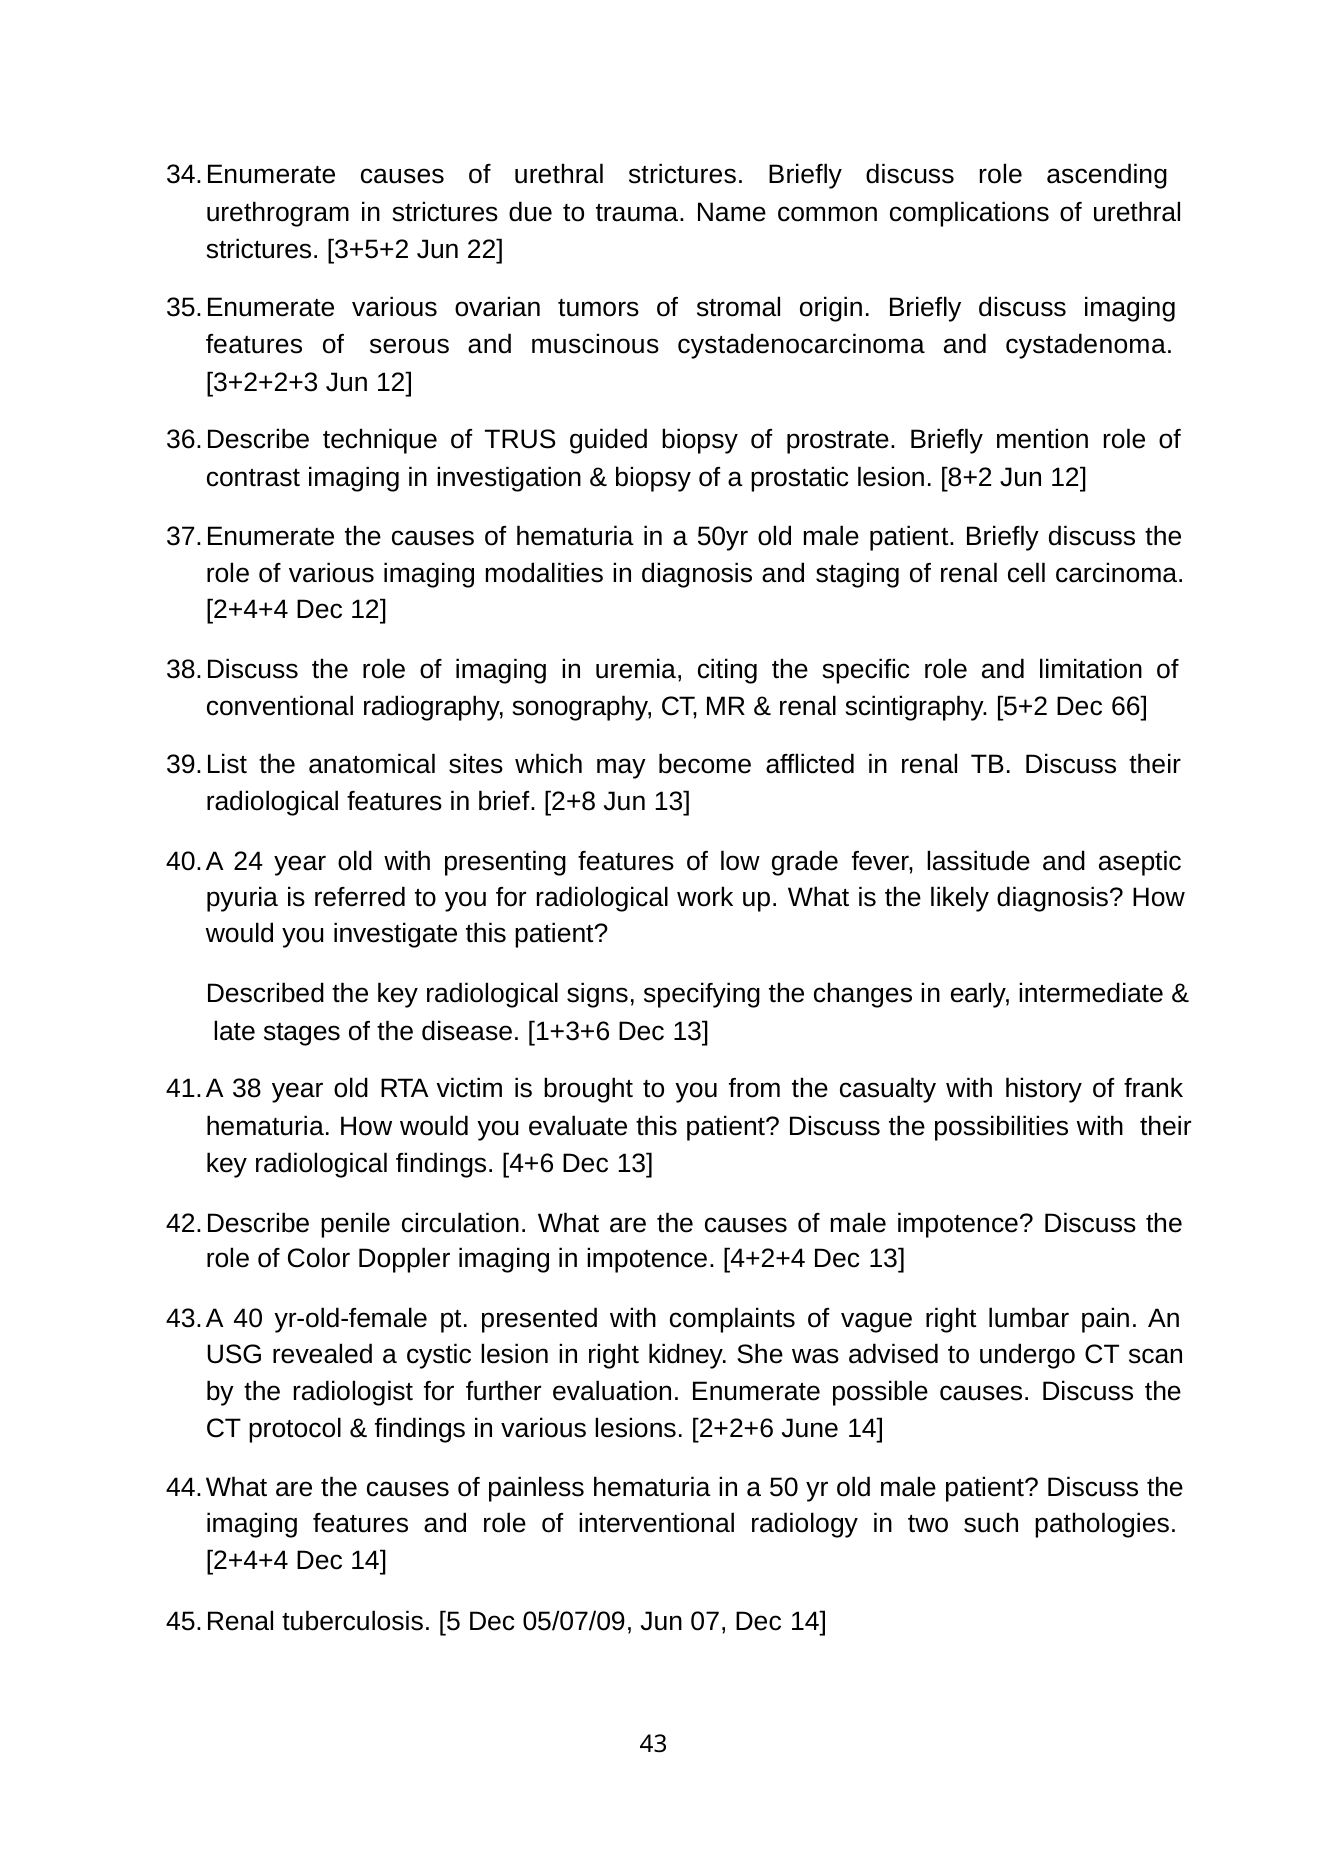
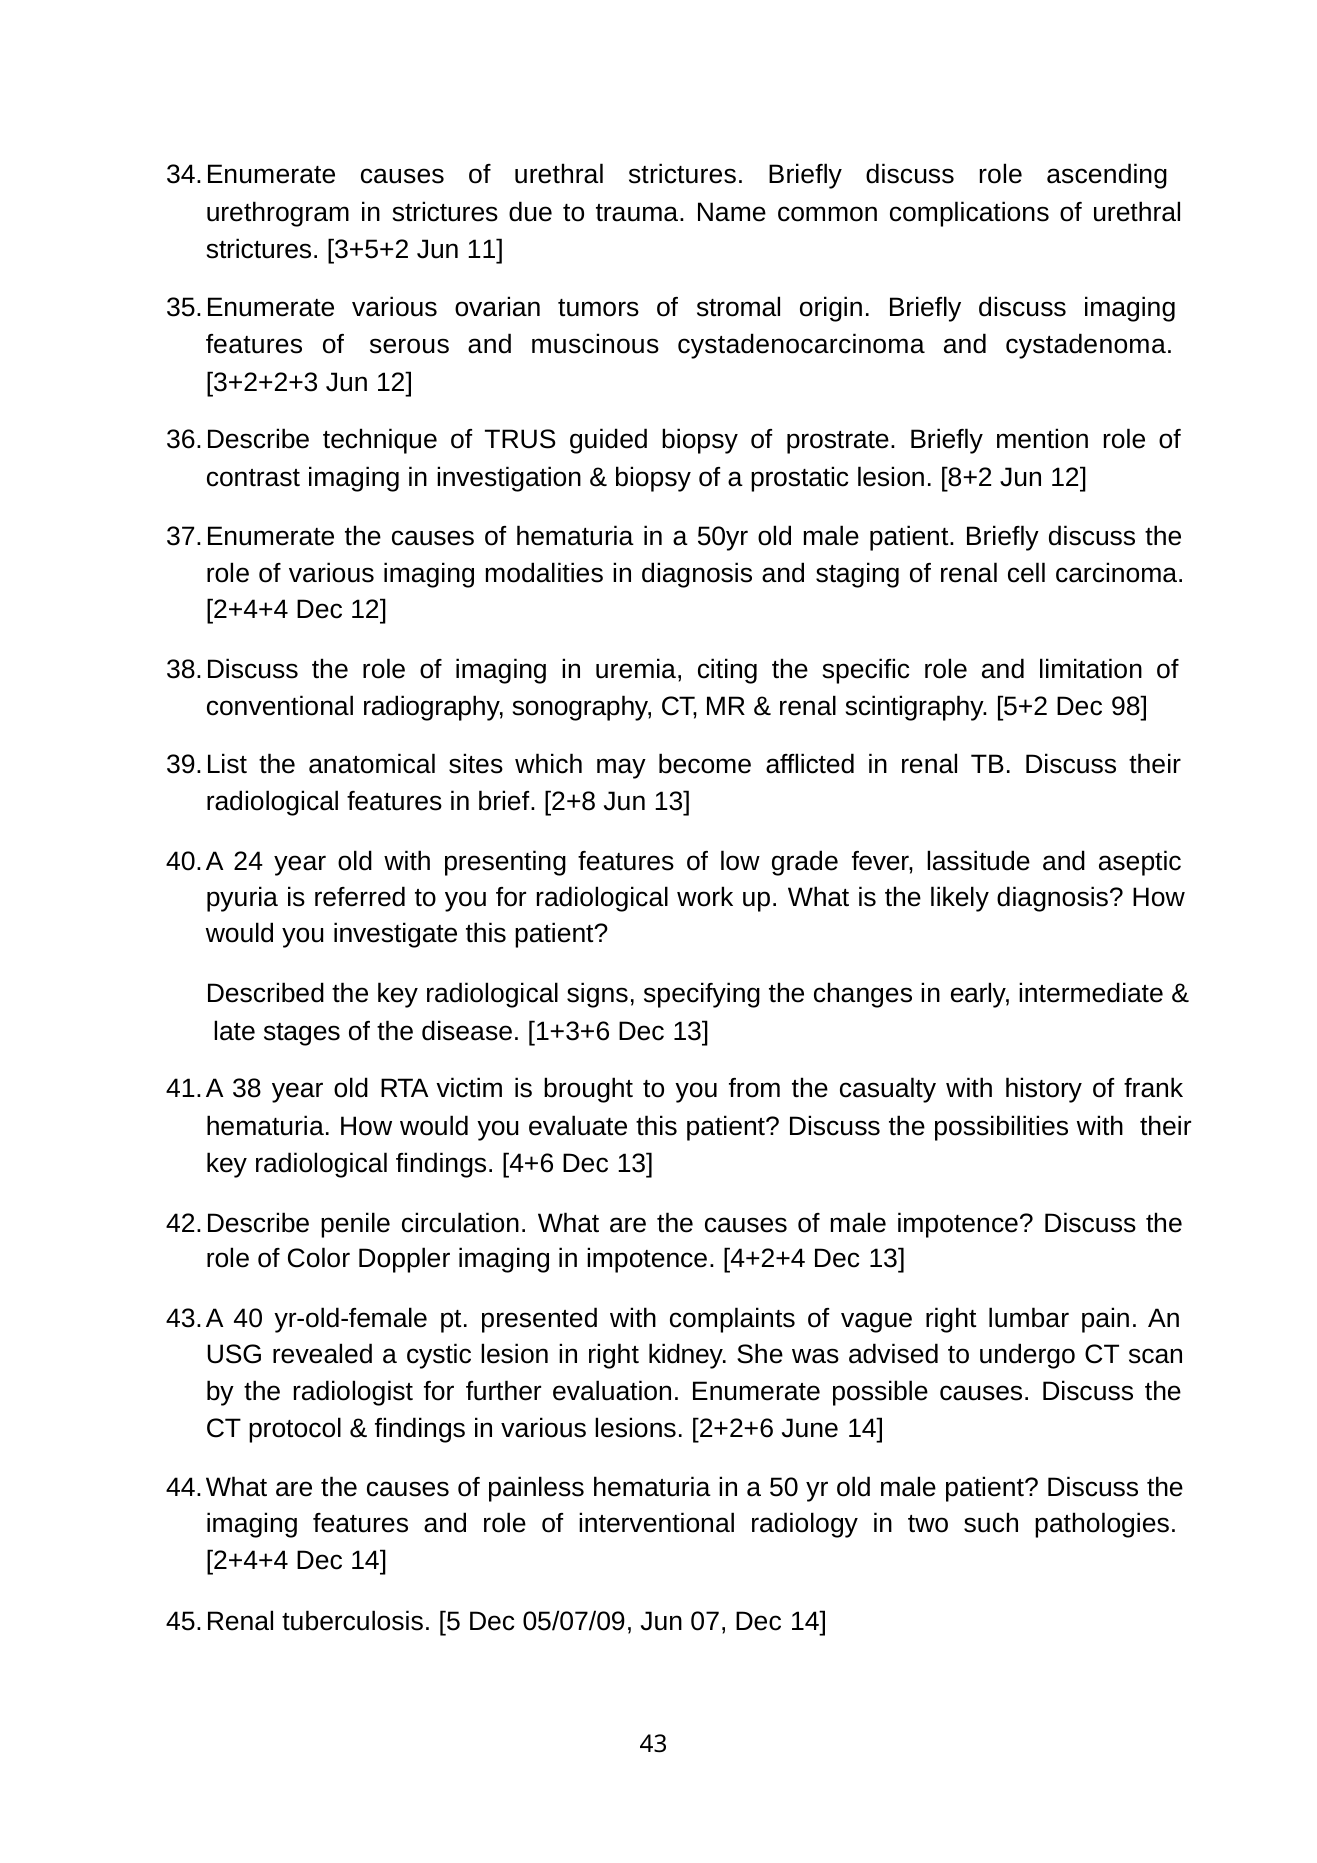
22: 22 -> 11
66: 66 -> 98
